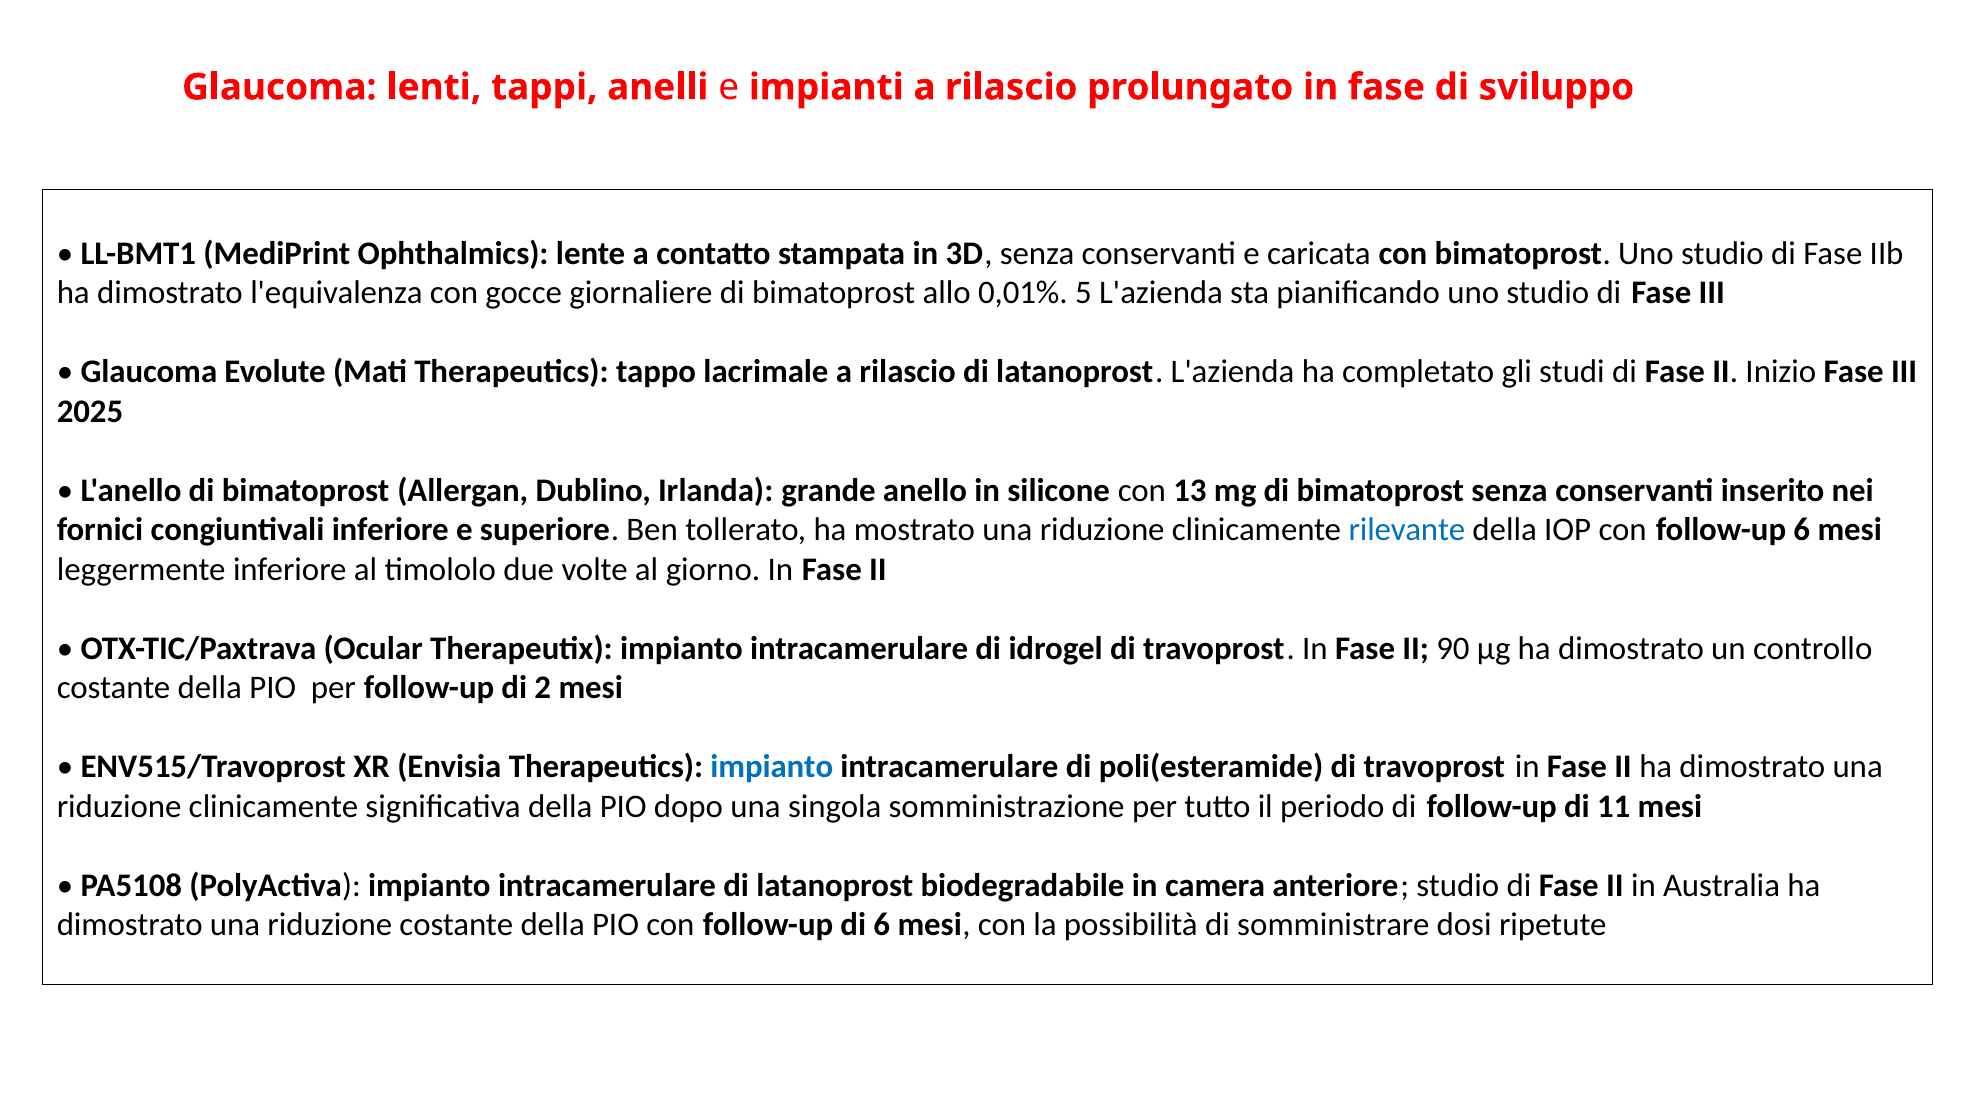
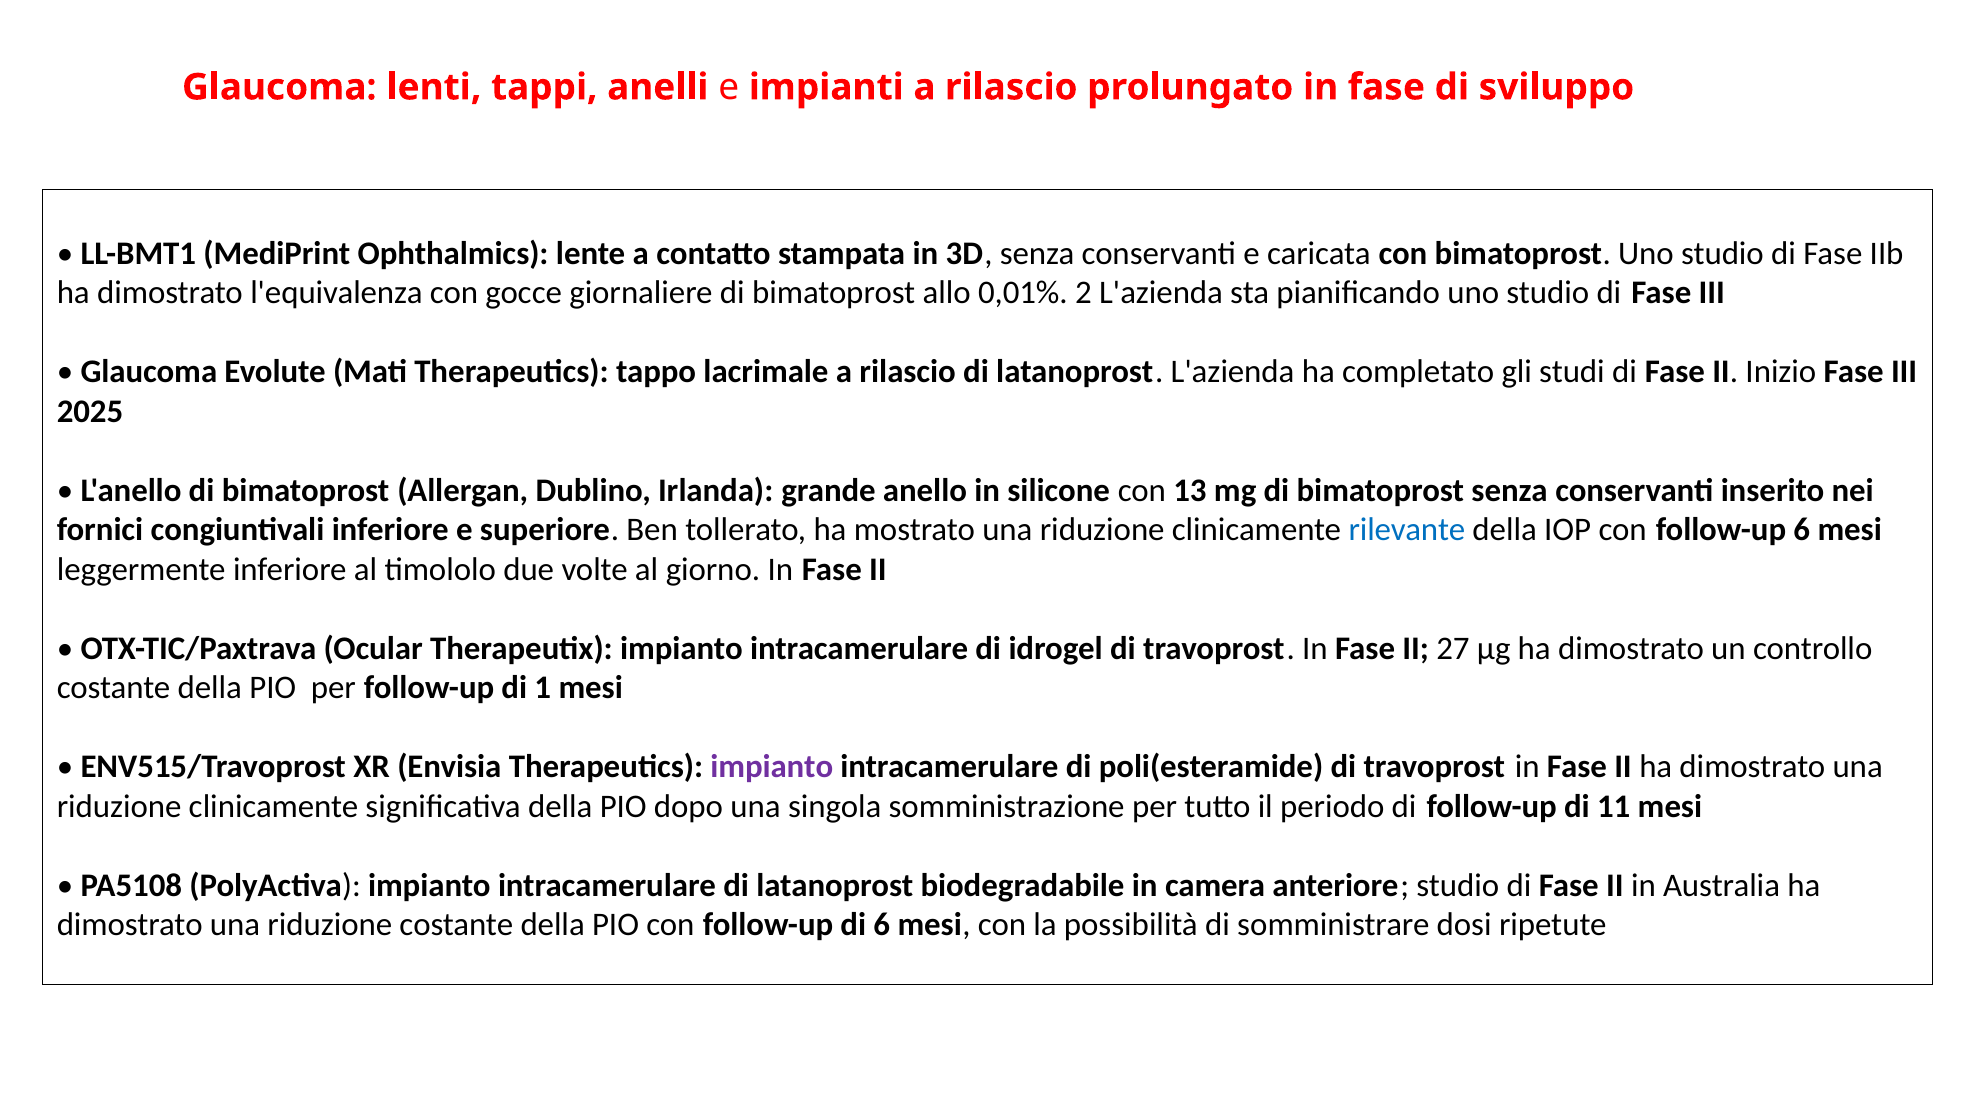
5: 5 -> 2
90: 90 -> 27
2: 2 -> 1
impianto at (772, 767) colour: blue -> purple
